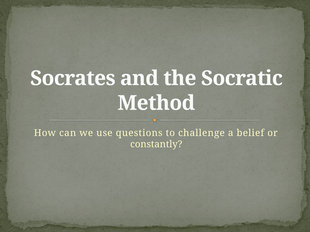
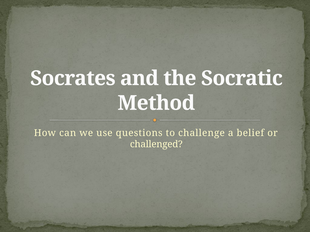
constantly: constantly -> challenged
